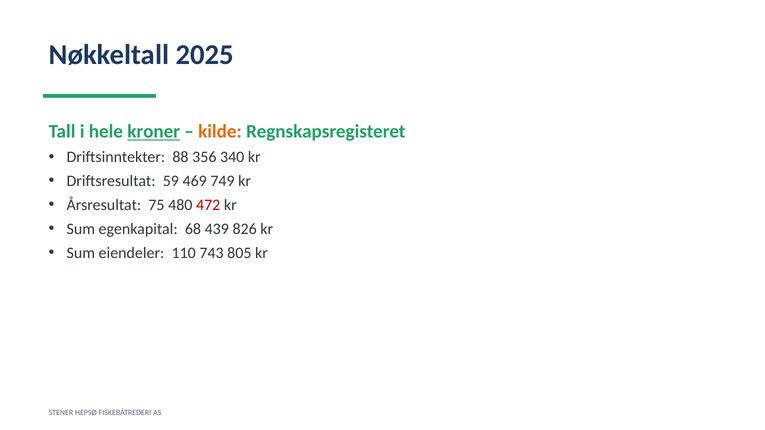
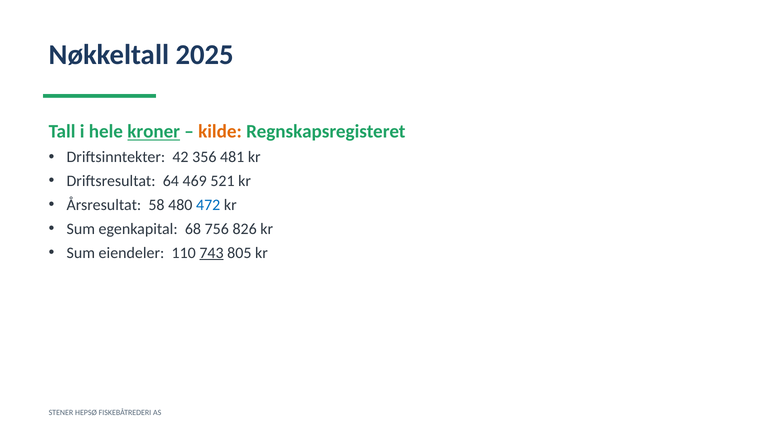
88: 88 -> 42
340: 340 -> 481
59: 59 -> 64
749: 749 -> 521
75: 75 -> 58
472 colour: red -> blue
439: 439 -> 756
743 underline: none -> present
